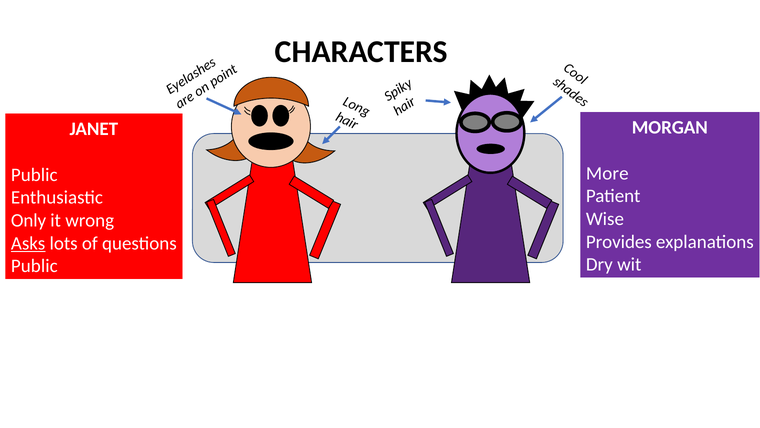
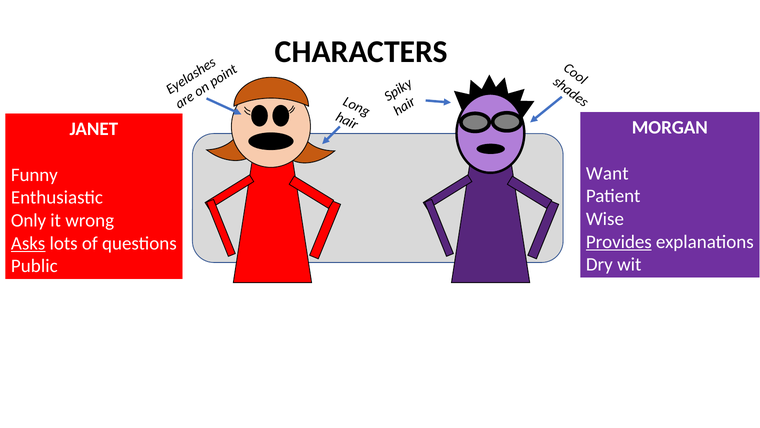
More: More -> Want
Public at (34, 175): Public -> Funny
Provides underline: none -> present
